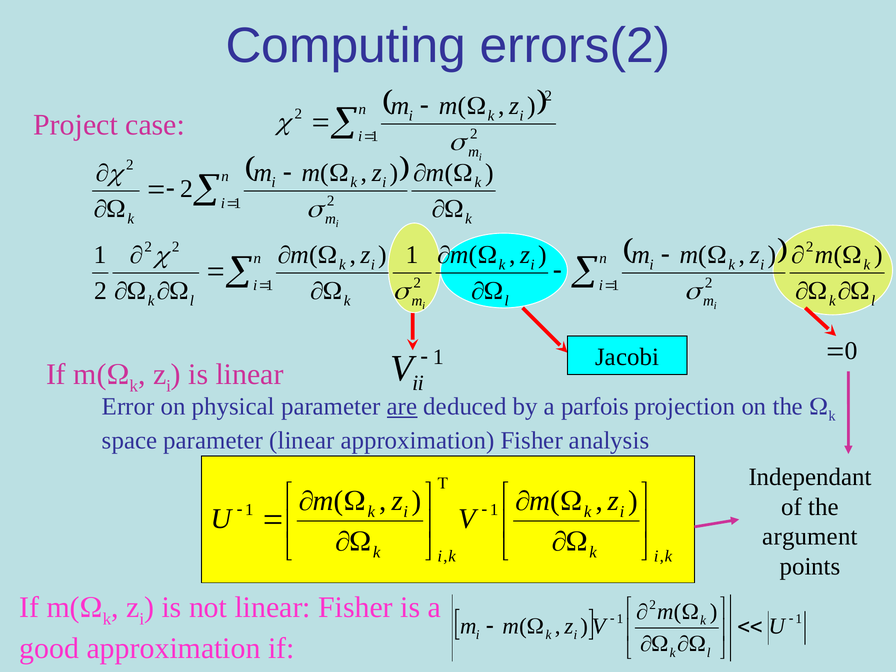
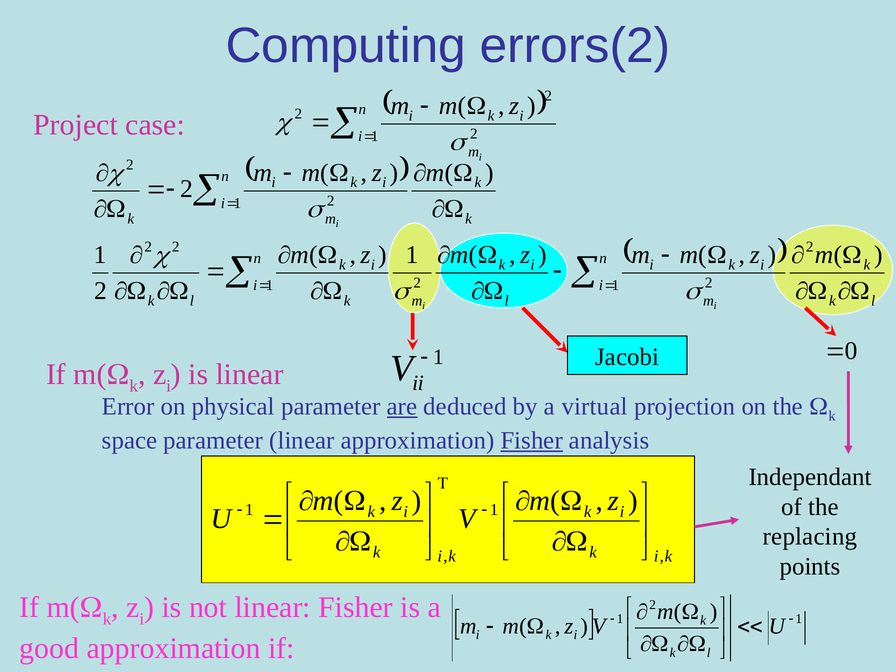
parfois: parfois -> virtual
Fisher at (532, 440) underline: none -> present
argument: argument -> replacing
